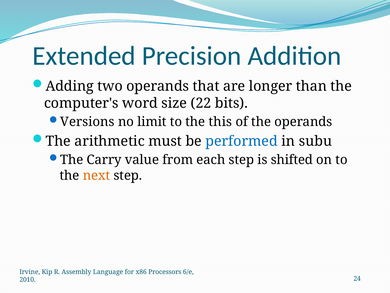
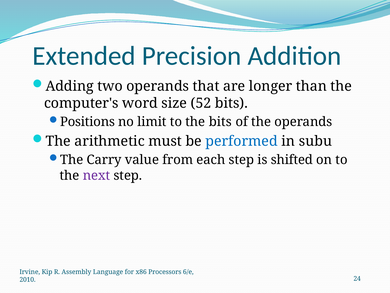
22: 22 -> 52
Versions: Versions -> Positions
the this: this -> bits
next colour: orange -> purple
